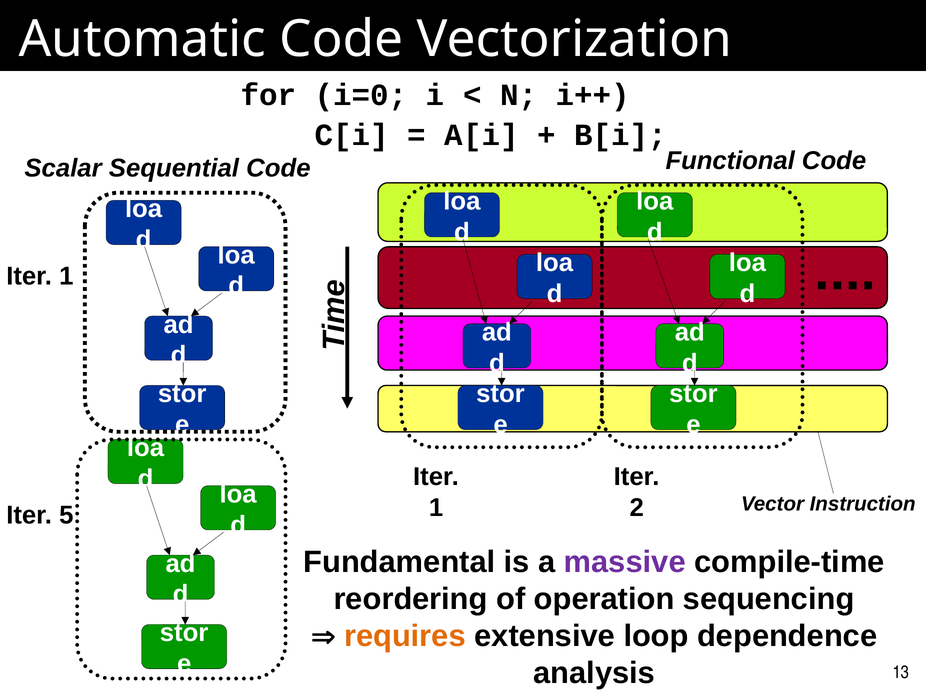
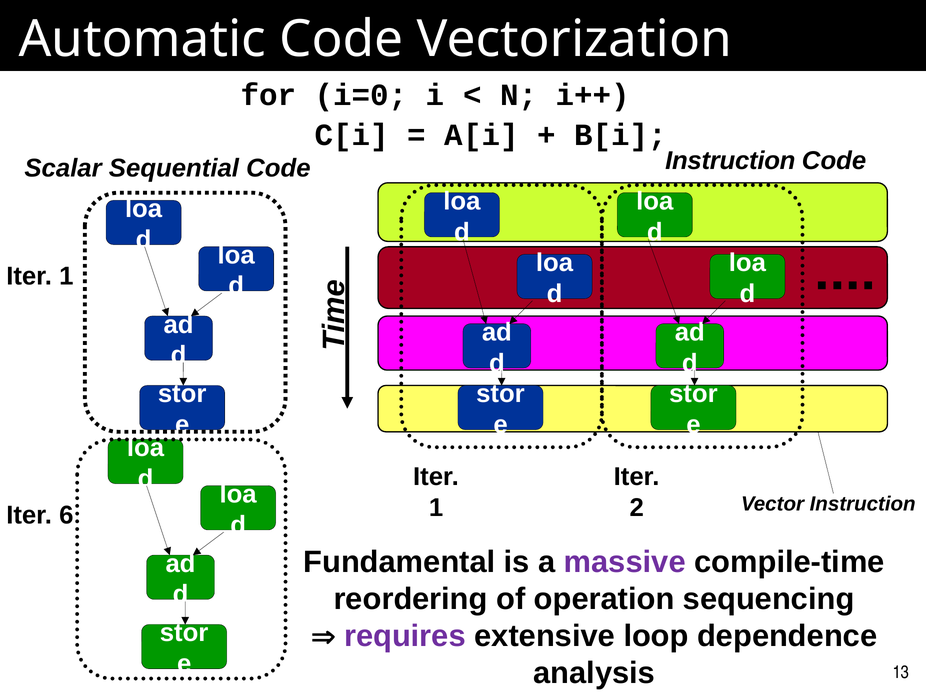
Functional at (730, 161): Functional -> Instruction
5: 5 -> 6
requires colour: orange -> purple
